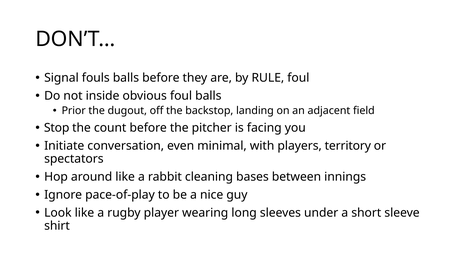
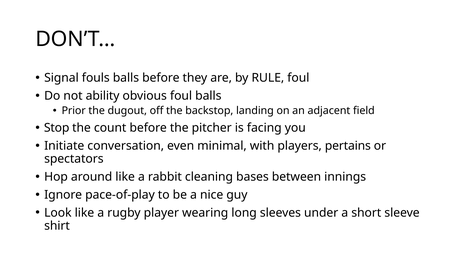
inside: inside -> ability
territory: territory -> pertains
